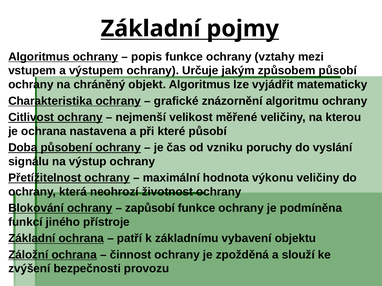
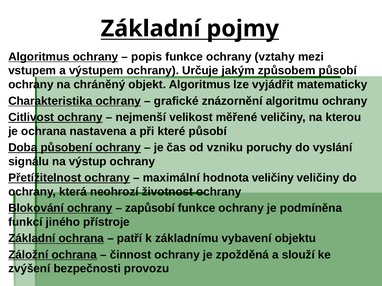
hodnota výkonu: výkonu -> veličiny
